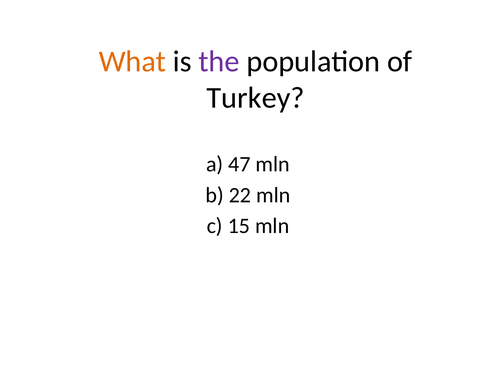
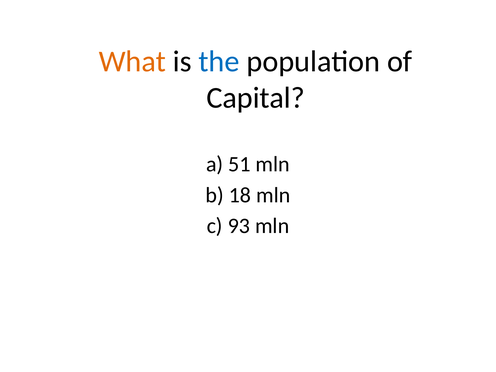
the colour: purple -> blue
Turkey: Turkey -> Capital
47: 47 -> 51
22: 22 -> 18
15: 15 -> 93
